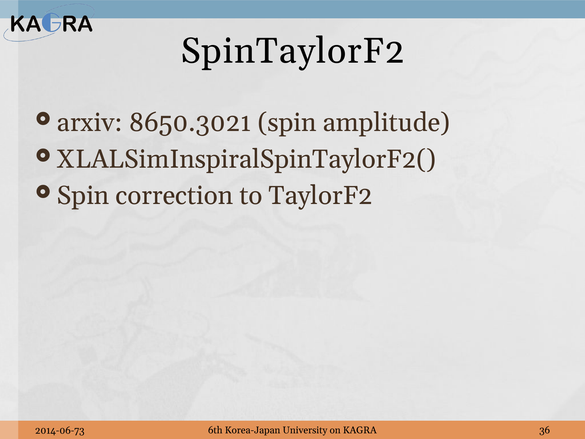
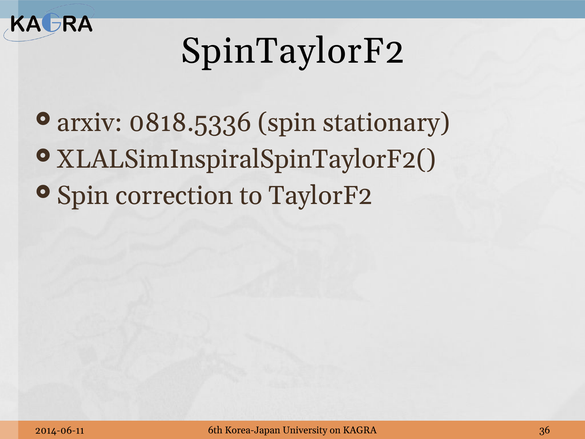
8650.3021: 8650.3021 -> 0818.5336
amplitude: amplitude -> stationary
2014-06-73: 2014-06-73 -> 2014-06-11
